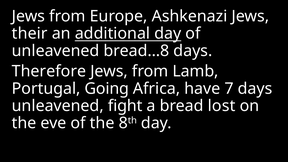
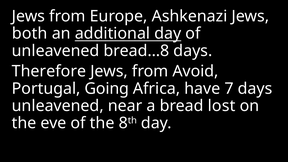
their: their -> both
Lamb: Lamb -> Avoid
fight: fight -> near
